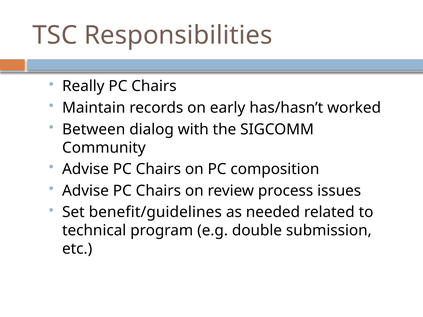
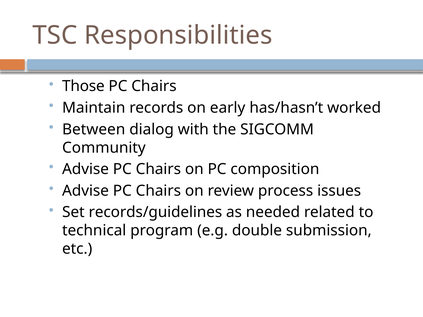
Really: Really -> Those
benefit/guidelines: benefit/guidelines -> records/guidelines
